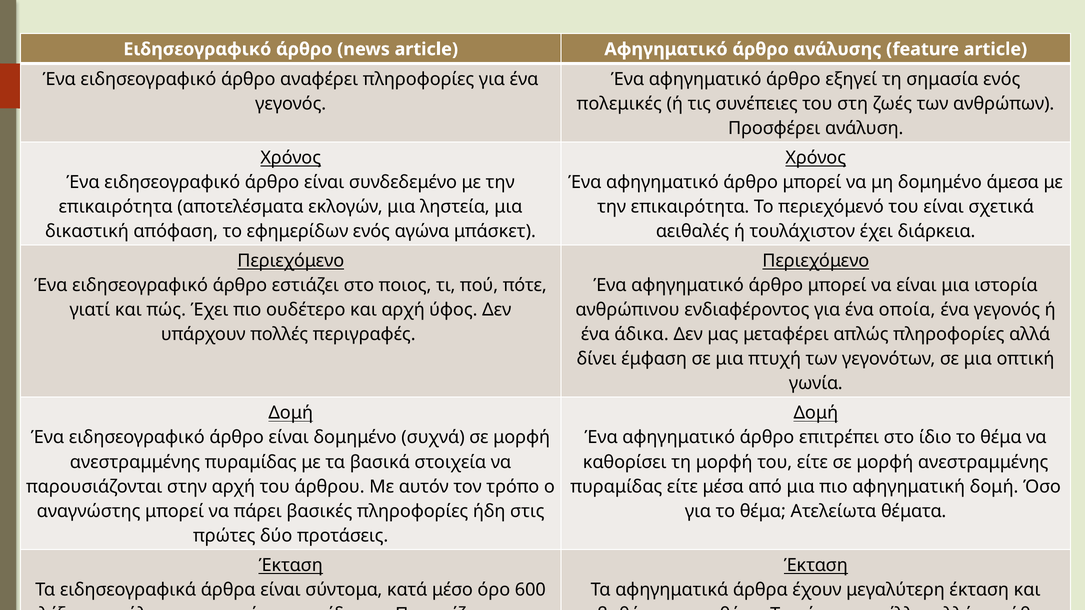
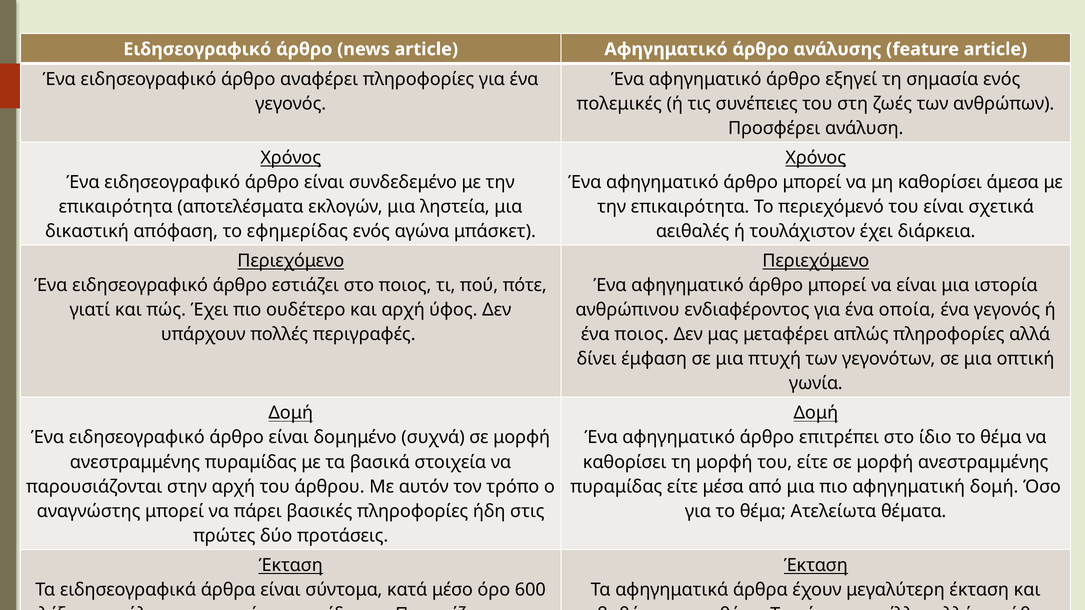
μη δομημένο: δομημένο -> καθορίσει
εφημερίδων: εφημερίδων -> εφημερίδας
ένα άδικα: άδικα -> ποιος
